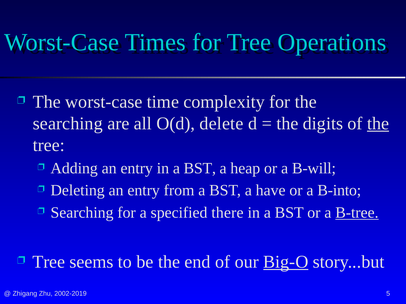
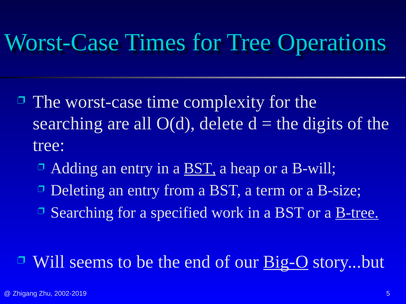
the at (378, 124) underline: present -> none
BST at (200, 169) underline: none -> present
have: have -> term
B-into: B-into -> B-size
there: there -> work
Tree at (49, 262): Tree -> Will
